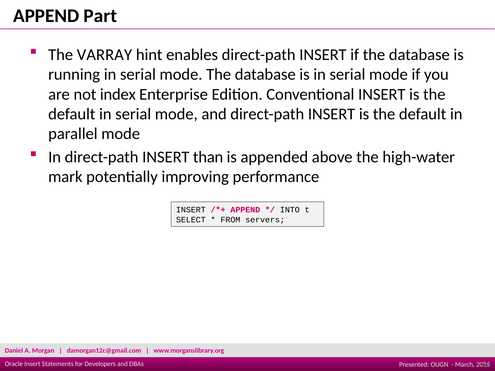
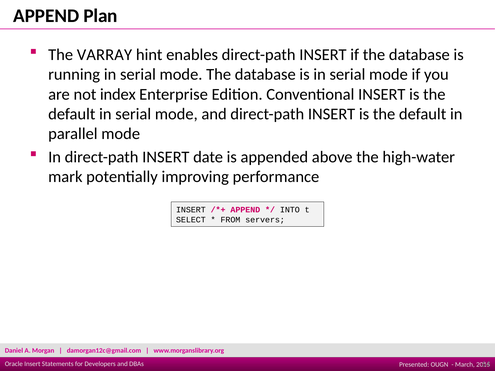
Part: Part -> Plan
than: than -> date
